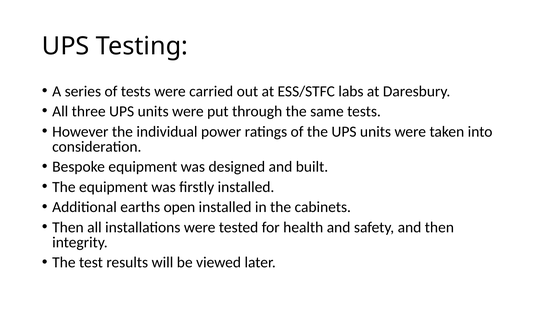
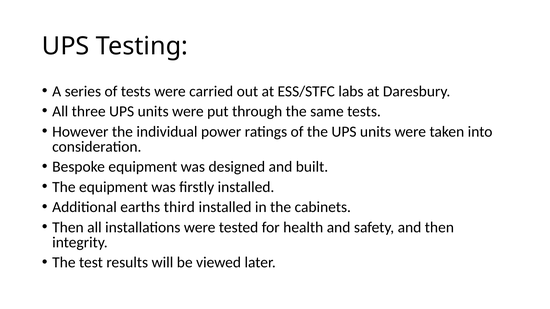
open: open -> third
